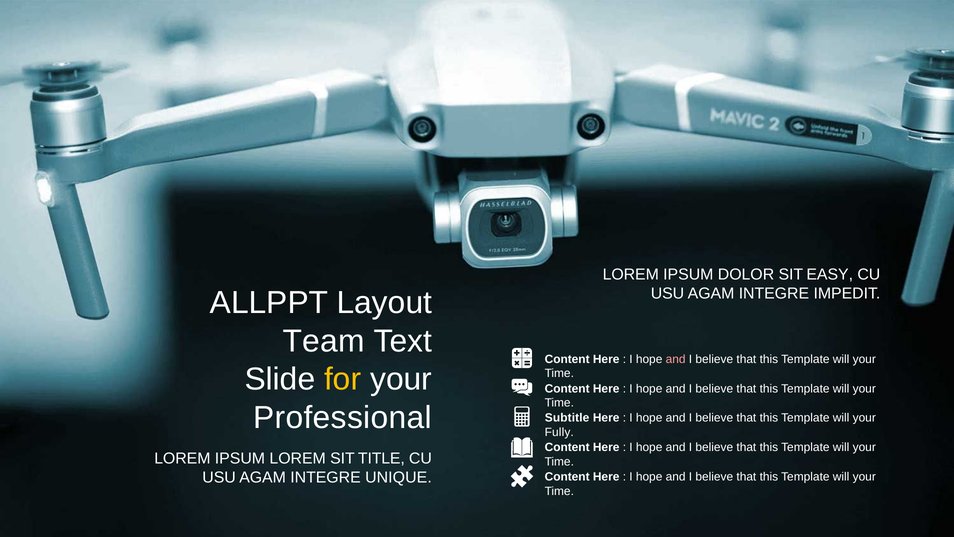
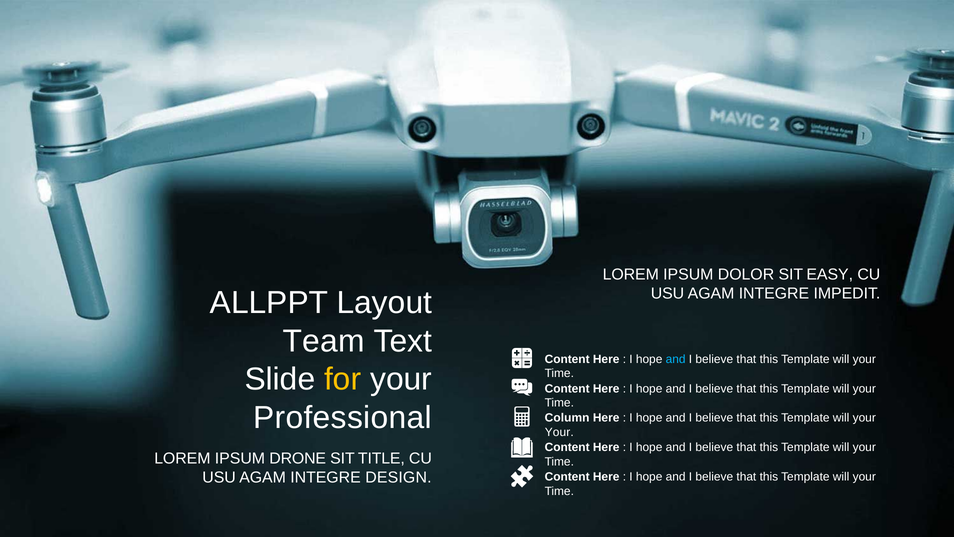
and at (676, 359) colour: pink -> light blue
Subtitle: Subtitle -> Column
Fully at (559, 432): Fully -> Your
IPSUM LOREM: LOREM -> DRONE
UNIQUE: UNIQUE -> DESIGN
